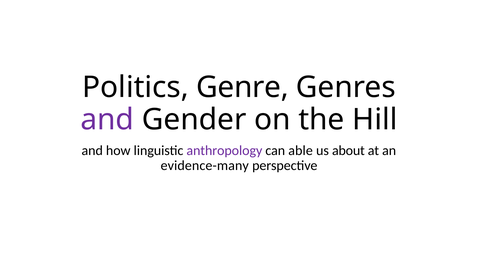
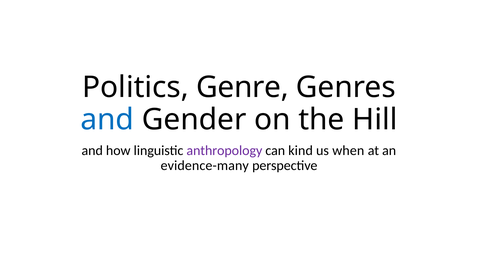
and at (107, 119) colour: purple -> blue
able: able -> kind
about: about -> when
